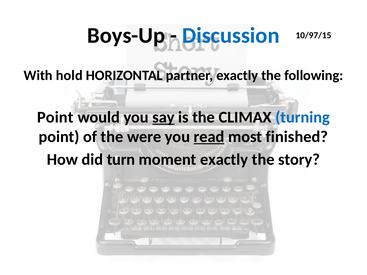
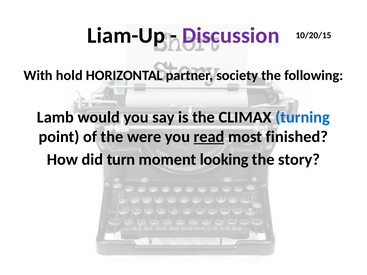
Boys-Up: Boys-Up -> Liam-Up
Discussion colour: blue -> purple
10/97/15: 10/97/15 -> 10/20/15
partner exactly: exactly -> society
Point at (55, 117): Point -> Lamb
say underline: present -> none
moment exactly: exactly -> looking
